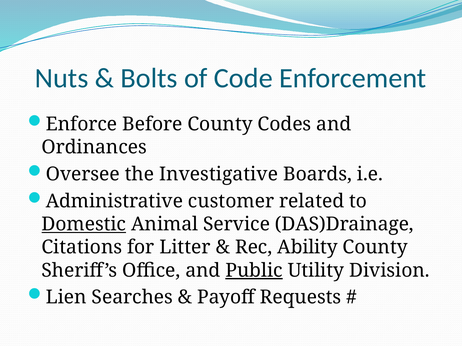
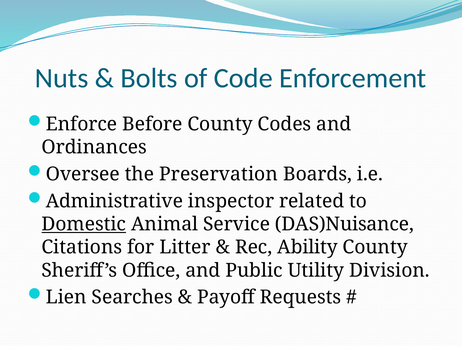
Investigative: Investigative -> Preservation
customer: customer -> inspector
DAS)Drainage: DAS)Drainage -> DAS)Nuisance
Public underline: present -> none
